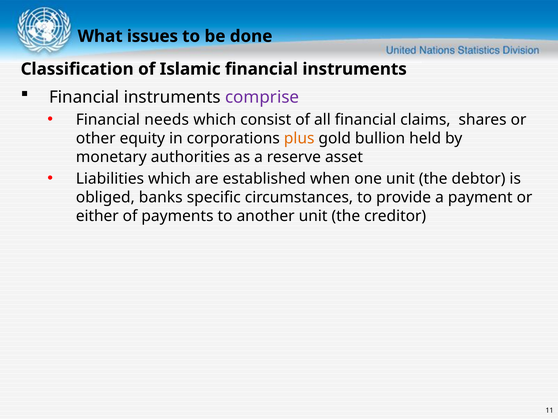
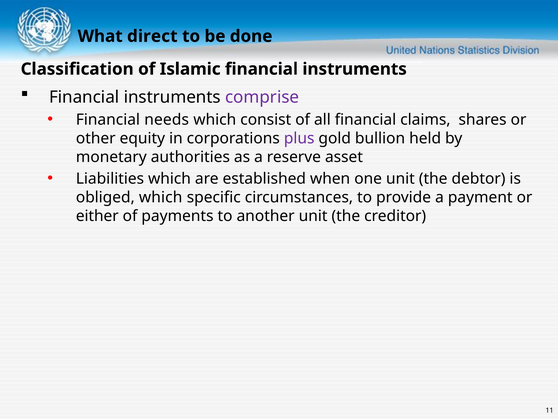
issues: issues -> direct
plus colour: orange -> purple
obliged banks: banks -> which
